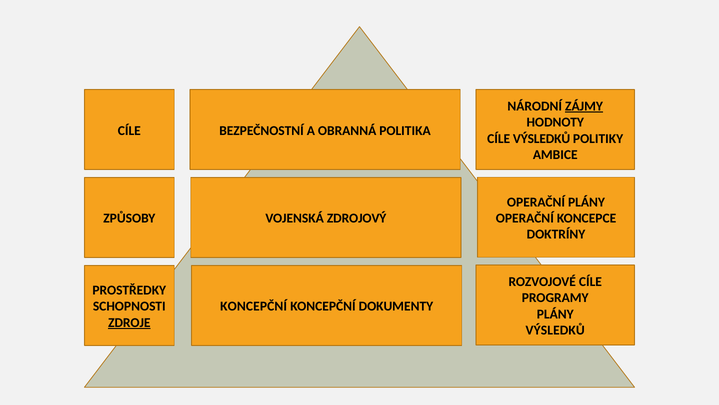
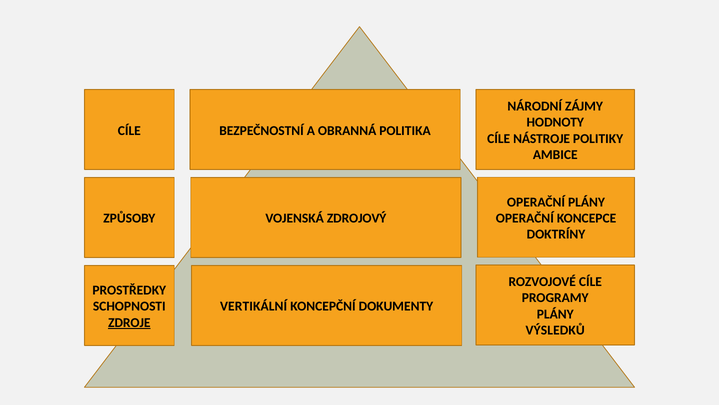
ZÁJMY underline: present -> none
CÍLE VÝSLEDKŮ: VÝSLEDKŮ -> NÁSTROJE
KONCEPČNÍ at (254, 306): KONCEPČNÍ -> VERTIKÁLNÍ
